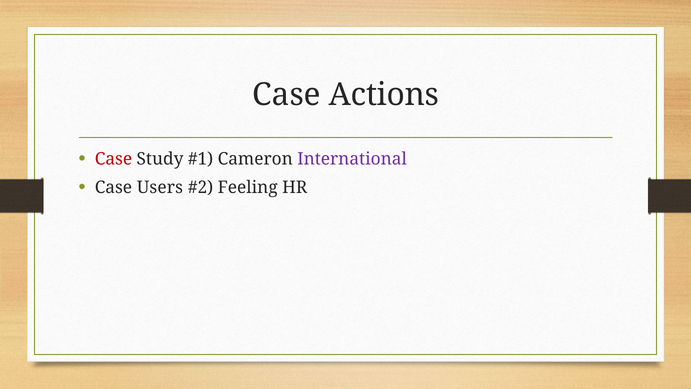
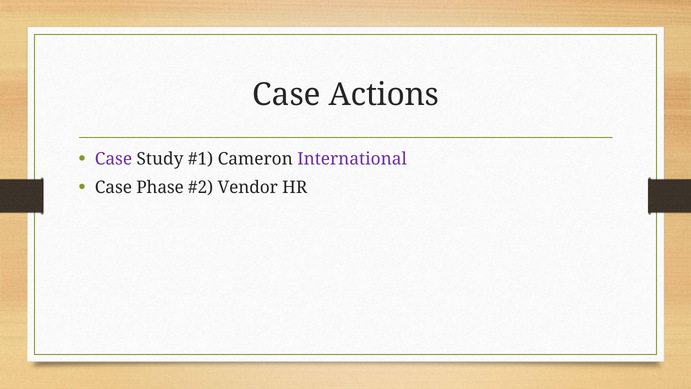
Case at (113, 159) colour: red -> purple
Users: Users -> Phase
Feeling: Feeling -> Vendor
